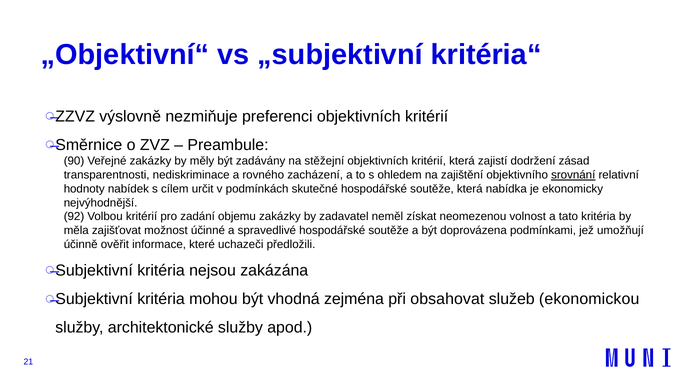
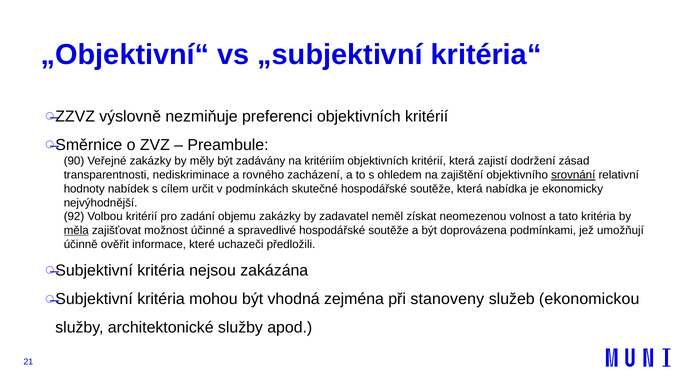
stěžejní: stěžejní -> kritériím
měla underline: none -> present
obsahovat: obsahovat -> stanoveny
